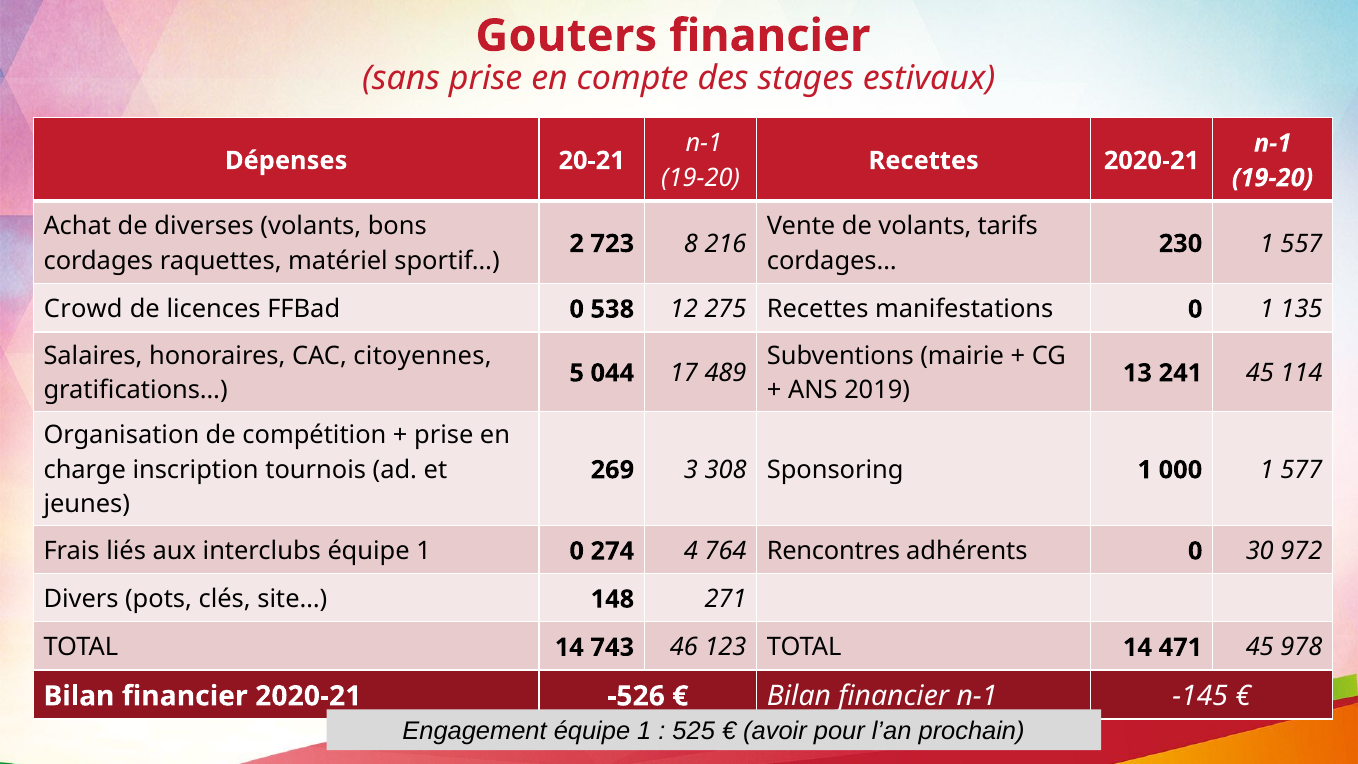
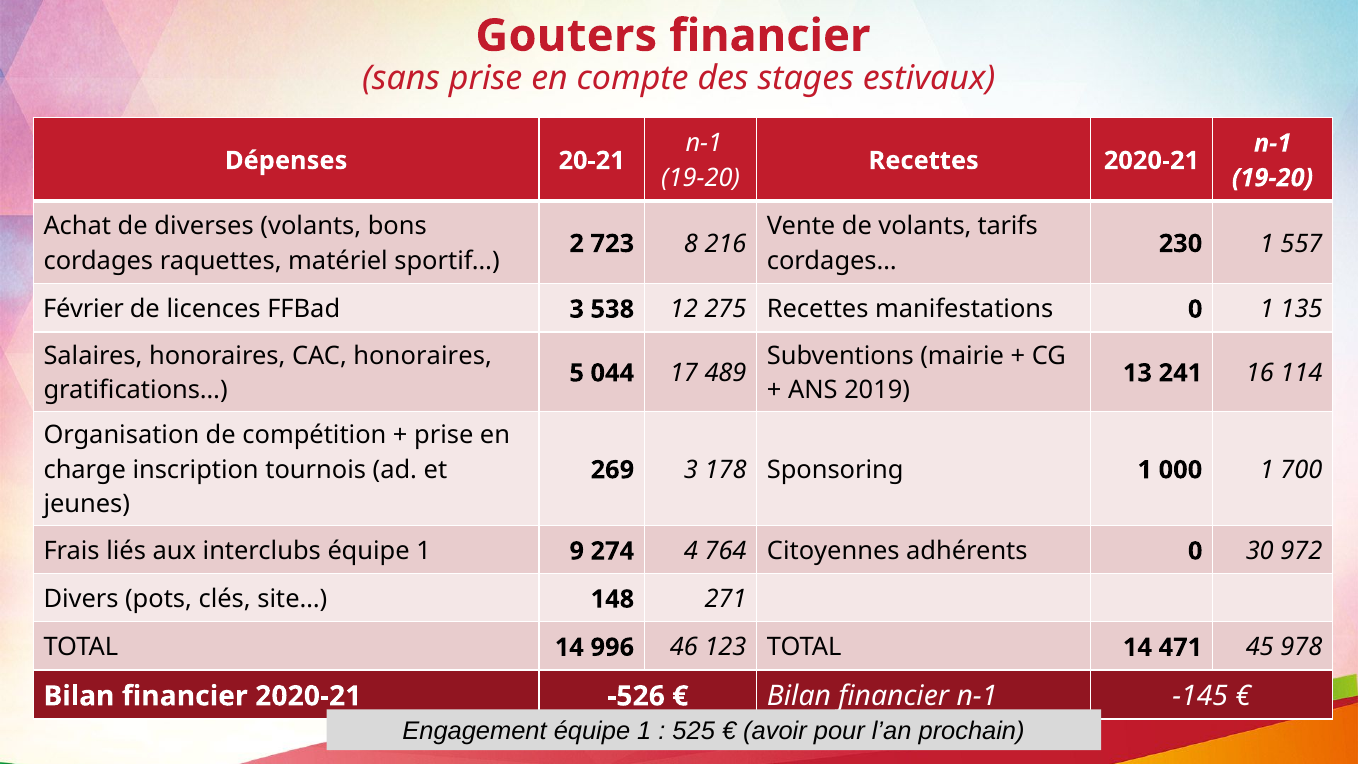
Crowd: Crowd -> Février
FFBad 0: 0 -> 3
CAC citoyennes: citoyennes -> honoraires
241 45: 45 -> 16
308: 308 -> 178
577: 577 -> 700
1 0: 0 -> 9
Rencontres: Rencontres -> Citoyennes
743: 743 -> 996
